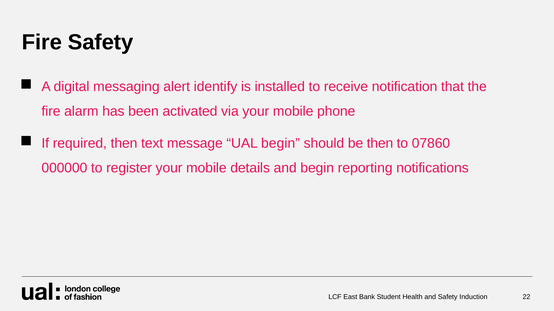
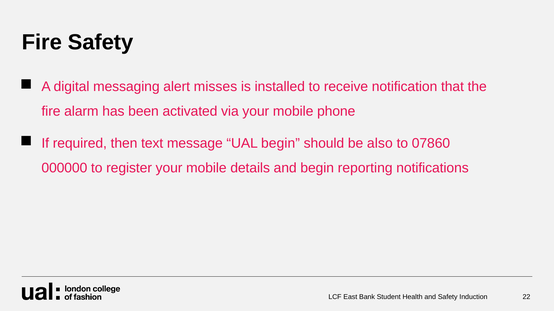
identify: identify -> misses
be then: then -> also
